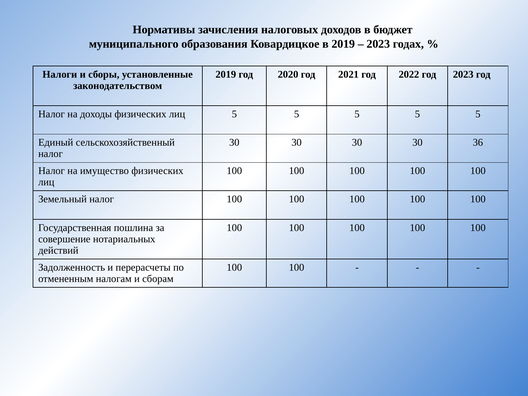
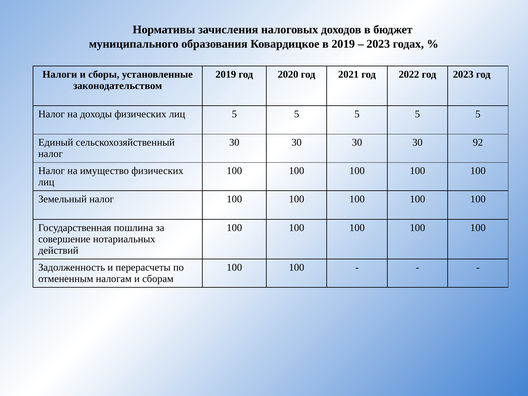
36: 36 -> 92
